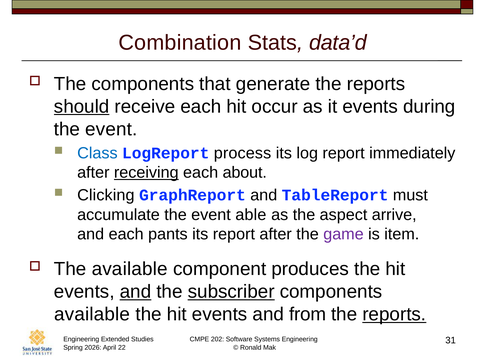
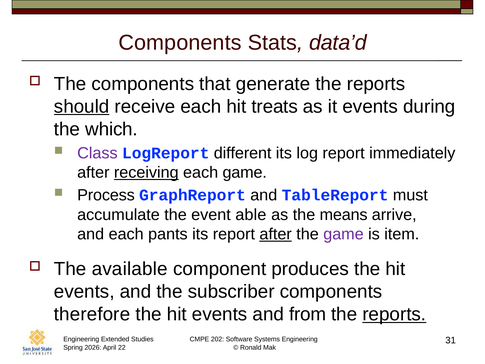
Combination at (180, 43): Combination -> Components
occur: occur -> treats
event at (111, 129): event -> which
Class colour: blue -> purple
process: process -> different
each about: about -> game
Clicking: Clicking -> Process
aspect: aspect -> means
after at (276, 234) underline: none -> present
and at (135, 291) underline: present -> none
subscriber underline: present -> none
available at (92, 314): available -> therefore
